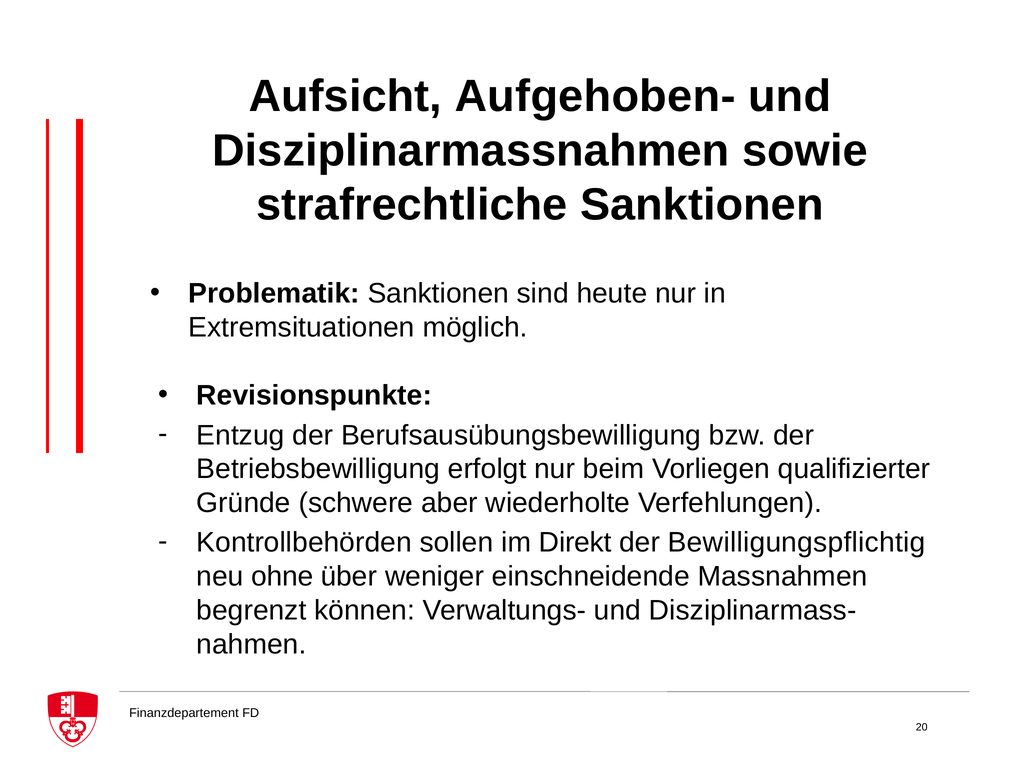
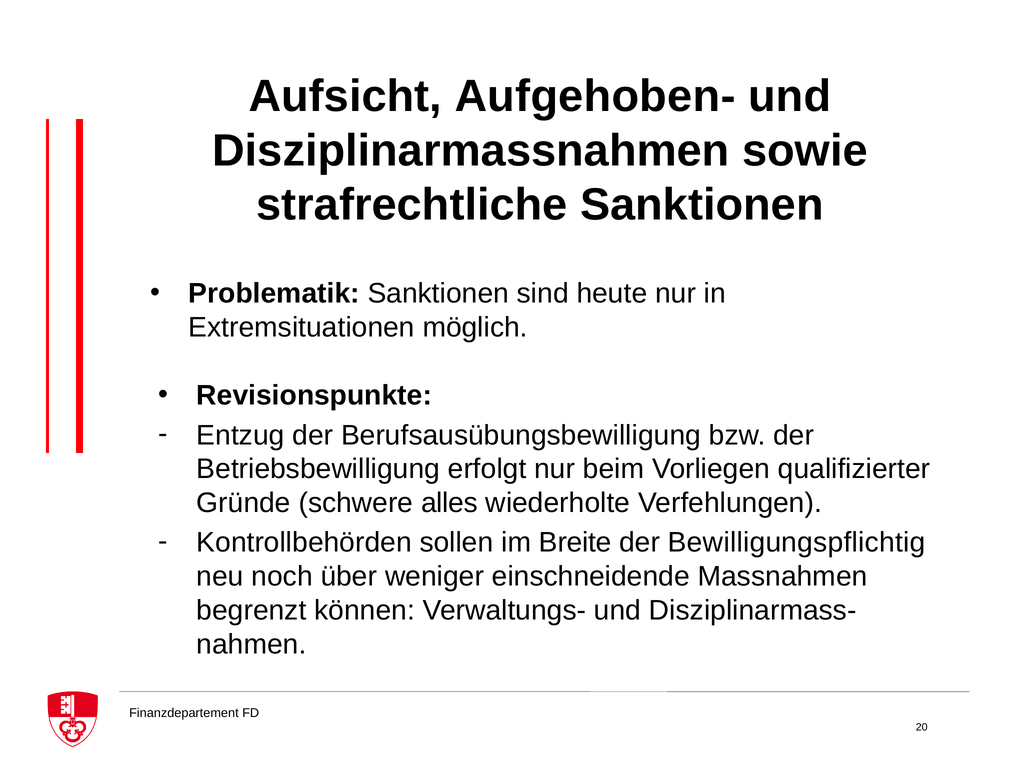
aber: aber -> alles
Direkt: Direkt -> Breite
ohne: ohne -> noch
